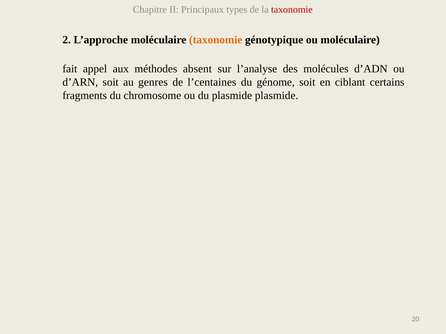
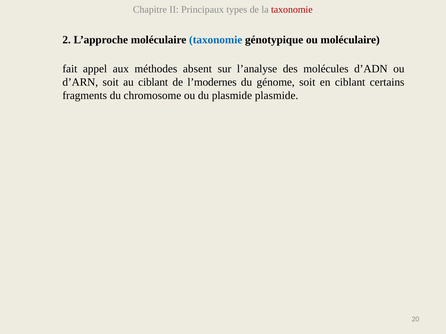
taxonomie at (216, 40) colour: orange -> blue
au genres: genres -> ciblant
l’centaines: l’centaines -> l’modernes
